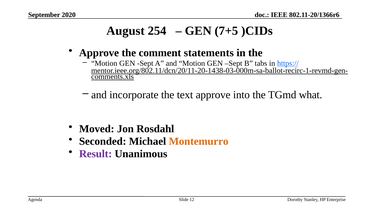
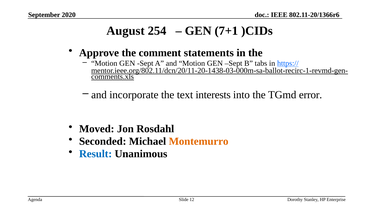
7+5: 7+5 -> 7+1
text approve: approve -> interests
what: what -> error
Result colour: purple -> blue
